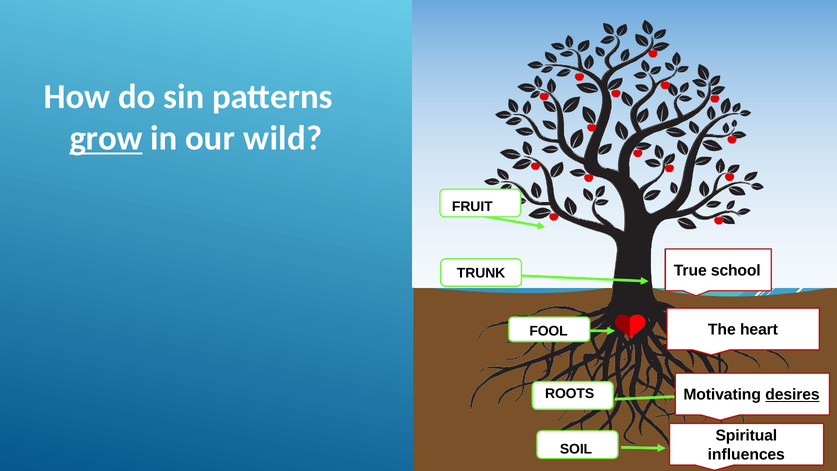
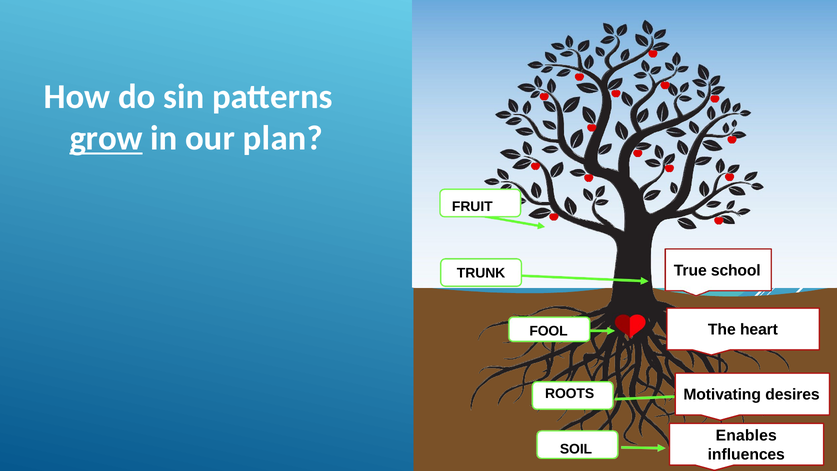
wild: wild -> plan
desires underline: present -> none
Spiritual: Spiritual -> Enables
